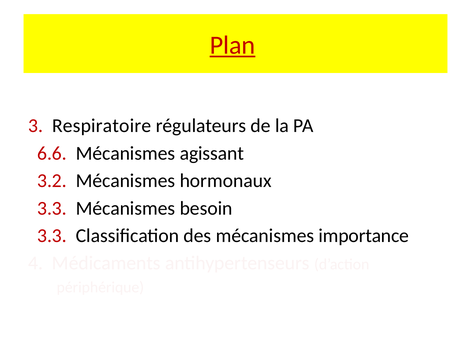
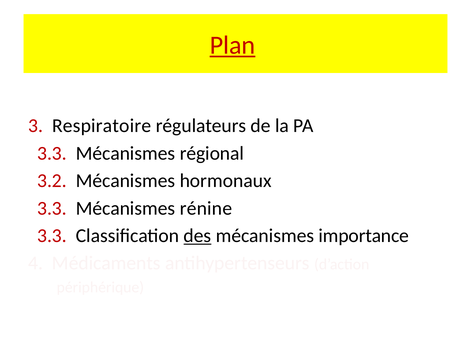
6.6 at (52, 153): 6.6 -> 3.3
agissant: agissant -> régional
besoin: besoin -> rénine
des underline: none -> present
